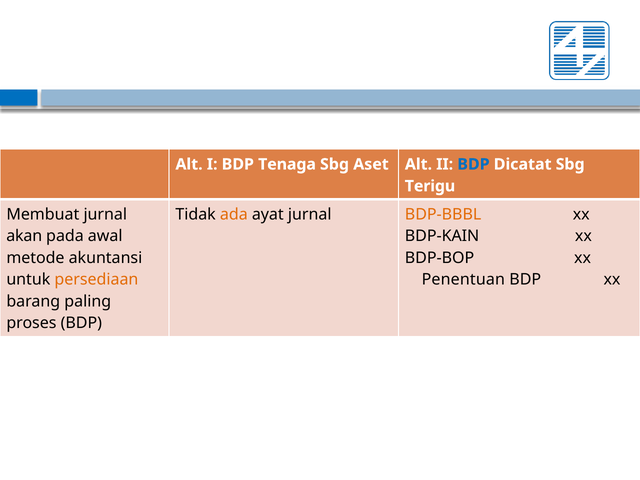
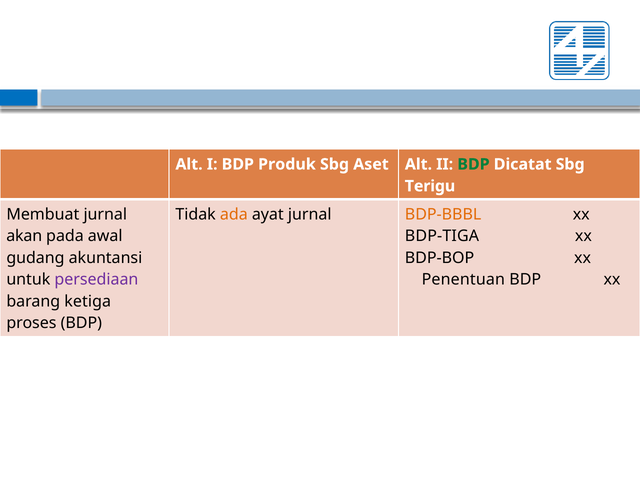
Tenaga: Tenaga -> Produk
BDP at (473, 164) colour: blue -> green
BDP-KAIN: BDP-KAIN -> BDP-TIGA
metode: metode -> gudang
persediaan colour: orange -> purple
paling: paling -> ketiga
